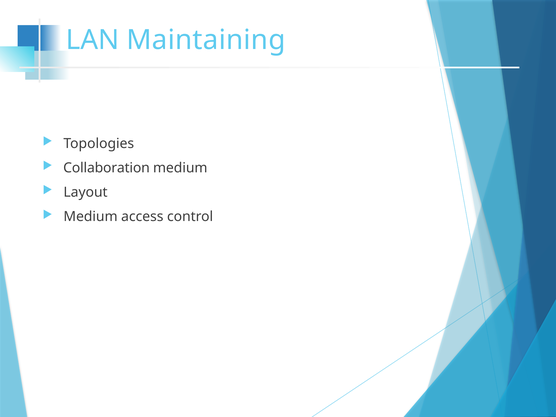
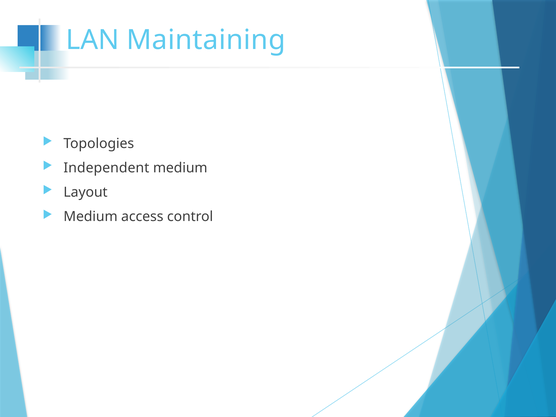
Collaboration: Collaboration -> Independent
